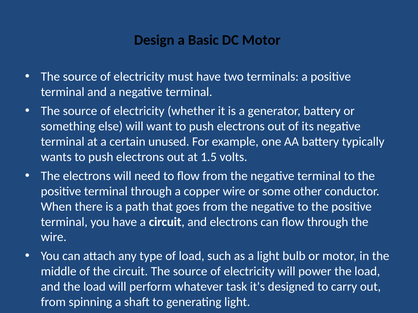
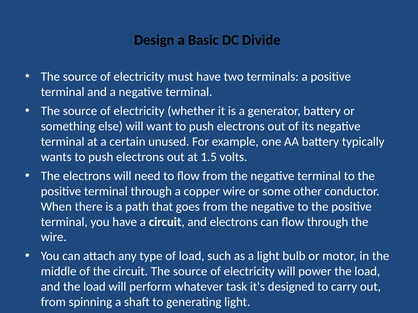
DC Motor: Motor -> Divide
